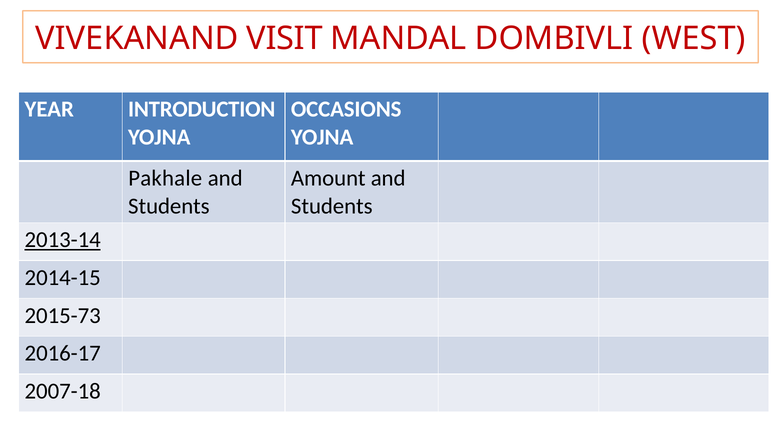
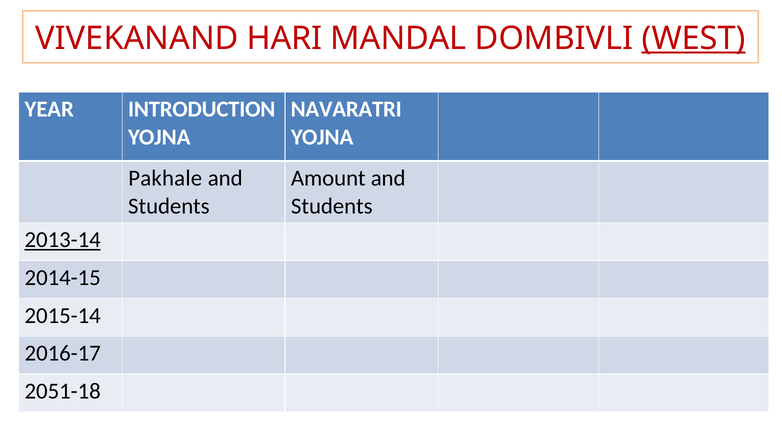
VISIT: VISIT -> HARI
WEST underline: none -> present
OCCASIONS: OCCASIONS -> NAVARATRI
2015-73: 2015-73 -> 2015-14
2007-18: 2007-18 -> 2051-18
